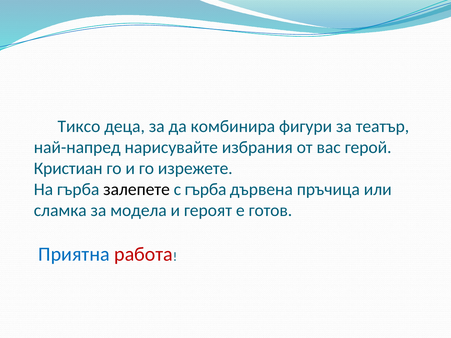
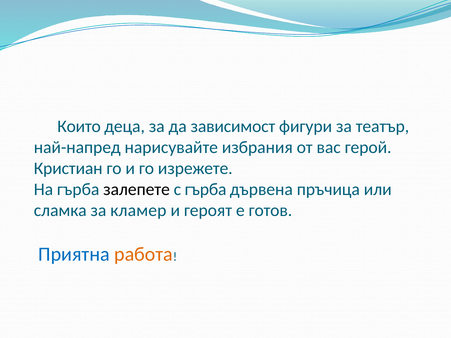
Тиксо: Тиксо -> Които
комбинира: комбинира -> зависимост
модела: модела -> кламер
работа colour: red -> orange
